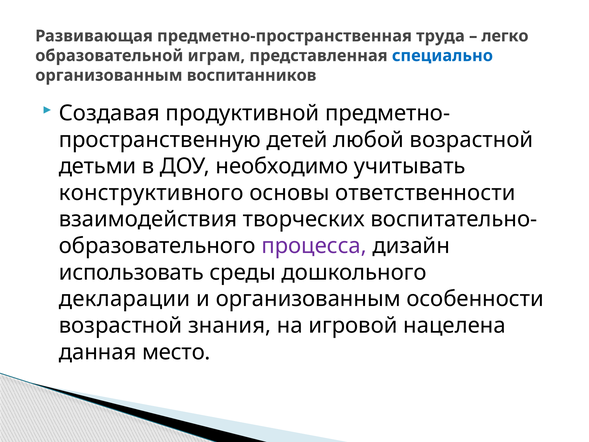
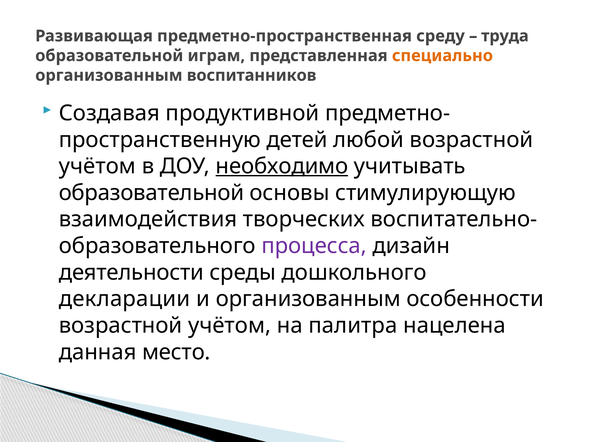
труда: труда -> среду
легко: легко -> труда
специально colour: blue -> orange
детьми at (98, 166): детьми -> учётом
необходимо underline: none -> present
конструктивного at (151, 193): конструктивного -> образовательной
ответственности: ответственности -> стимулирующую
использовать: использовать -> деятельности
знания at (230, 325): знания -> учётом
игровой: игровой -> палитра
